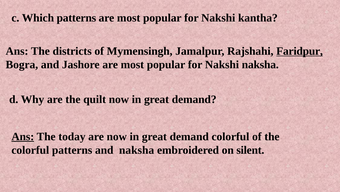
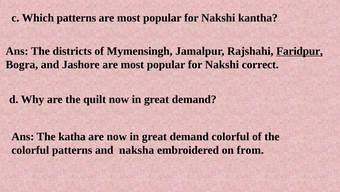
Nakshi naksha: naksha -> correct
Ans at (23, 137) underline: present -> none
today: today -> katha
silent: silent -> from
